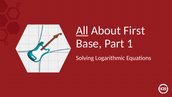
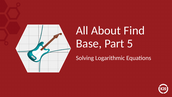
All underline: present -> none
First: First -> Find
1: 1 -> 5
